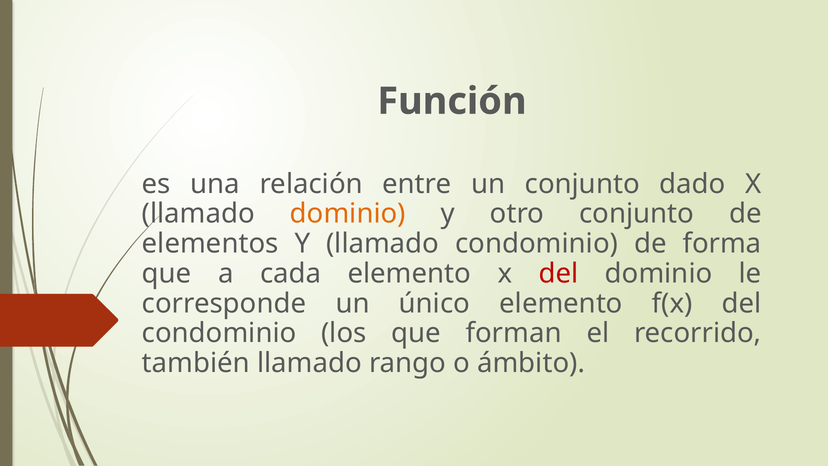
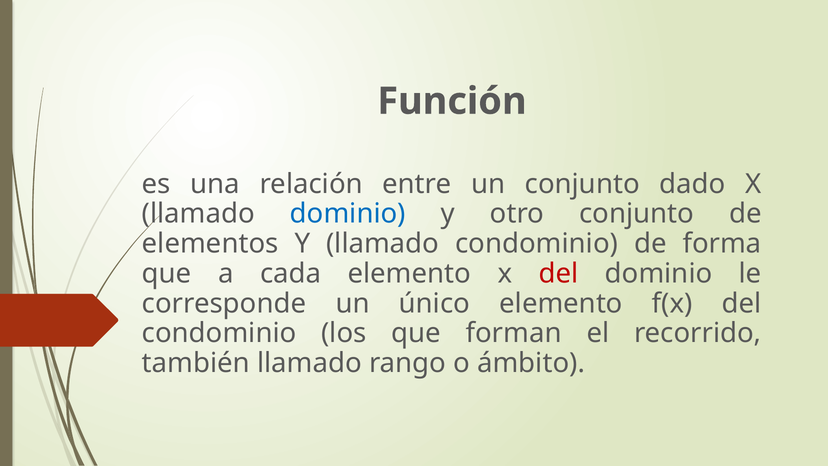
dominio at (348, 214) colour: orange -> blue
